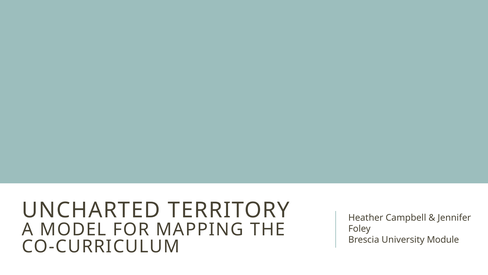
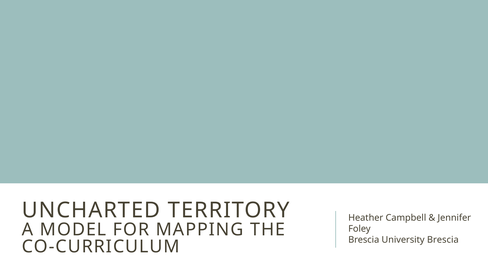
University Module: Module -> Brescia
